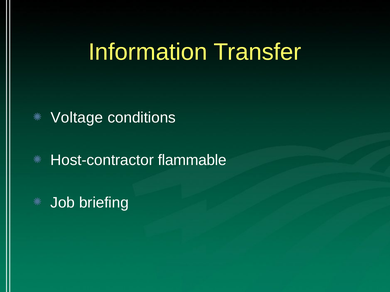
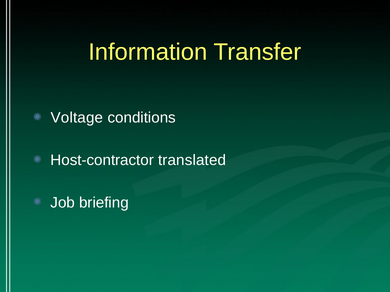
flammable: flammable -> translated
